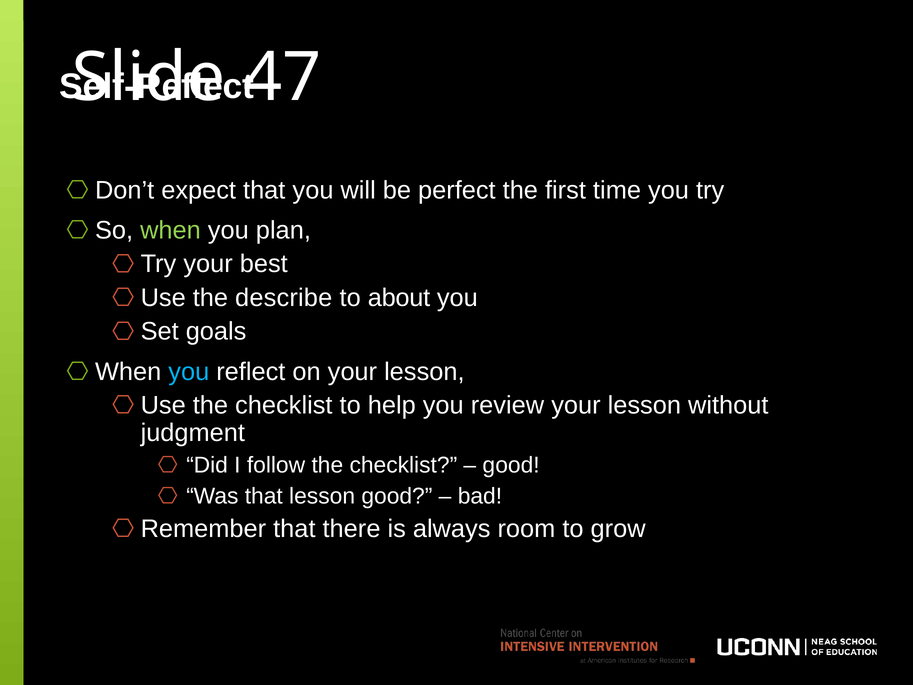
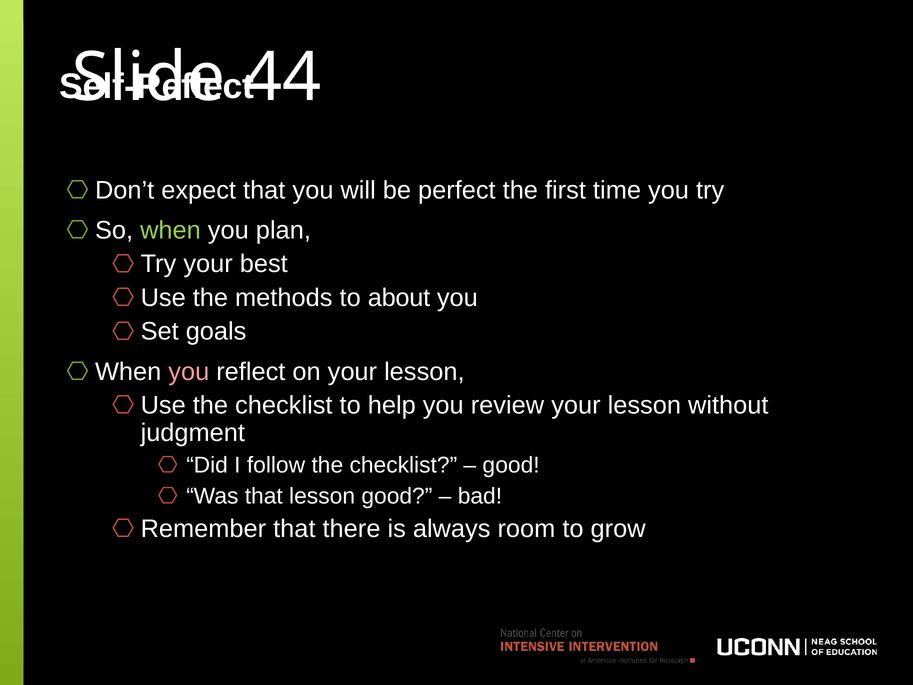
47: 47 -> 44
describe: describe -> methods
you at (189, 372) colour: light blue -> pink
